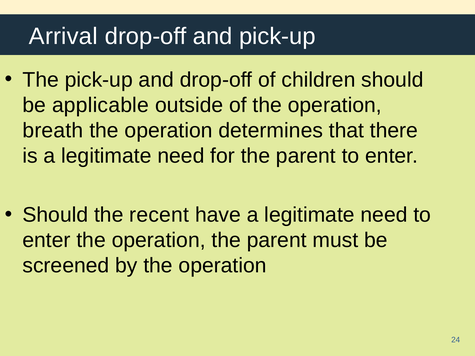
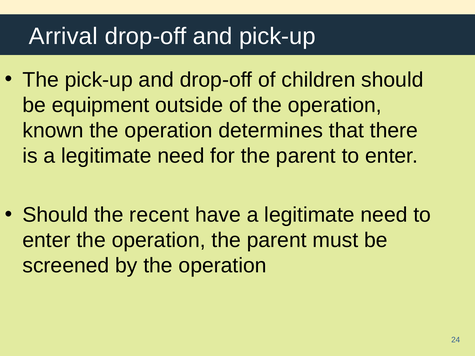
applicable: applicable -> equipment
breath: breath -> known
